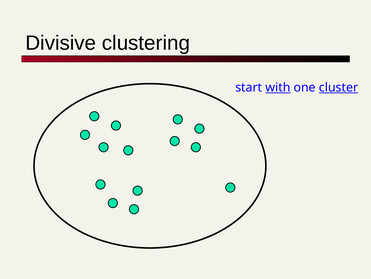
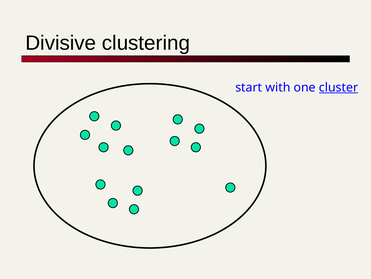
with underline: present -> none
